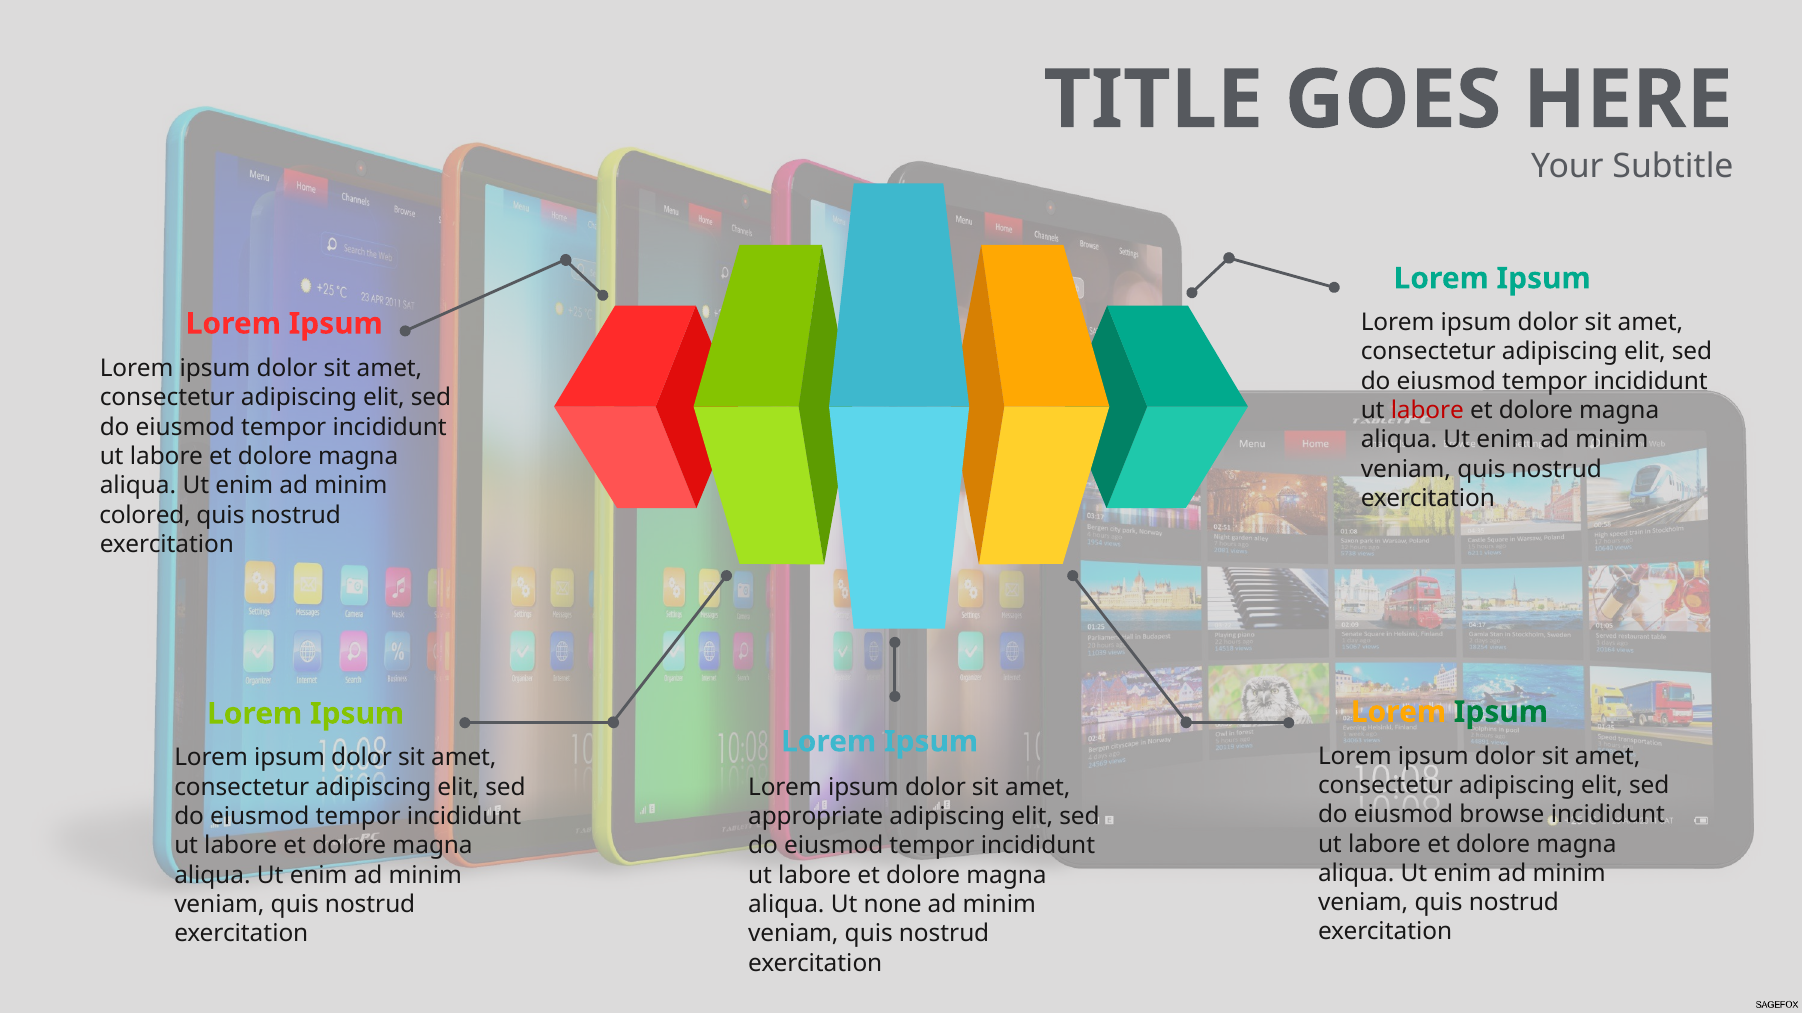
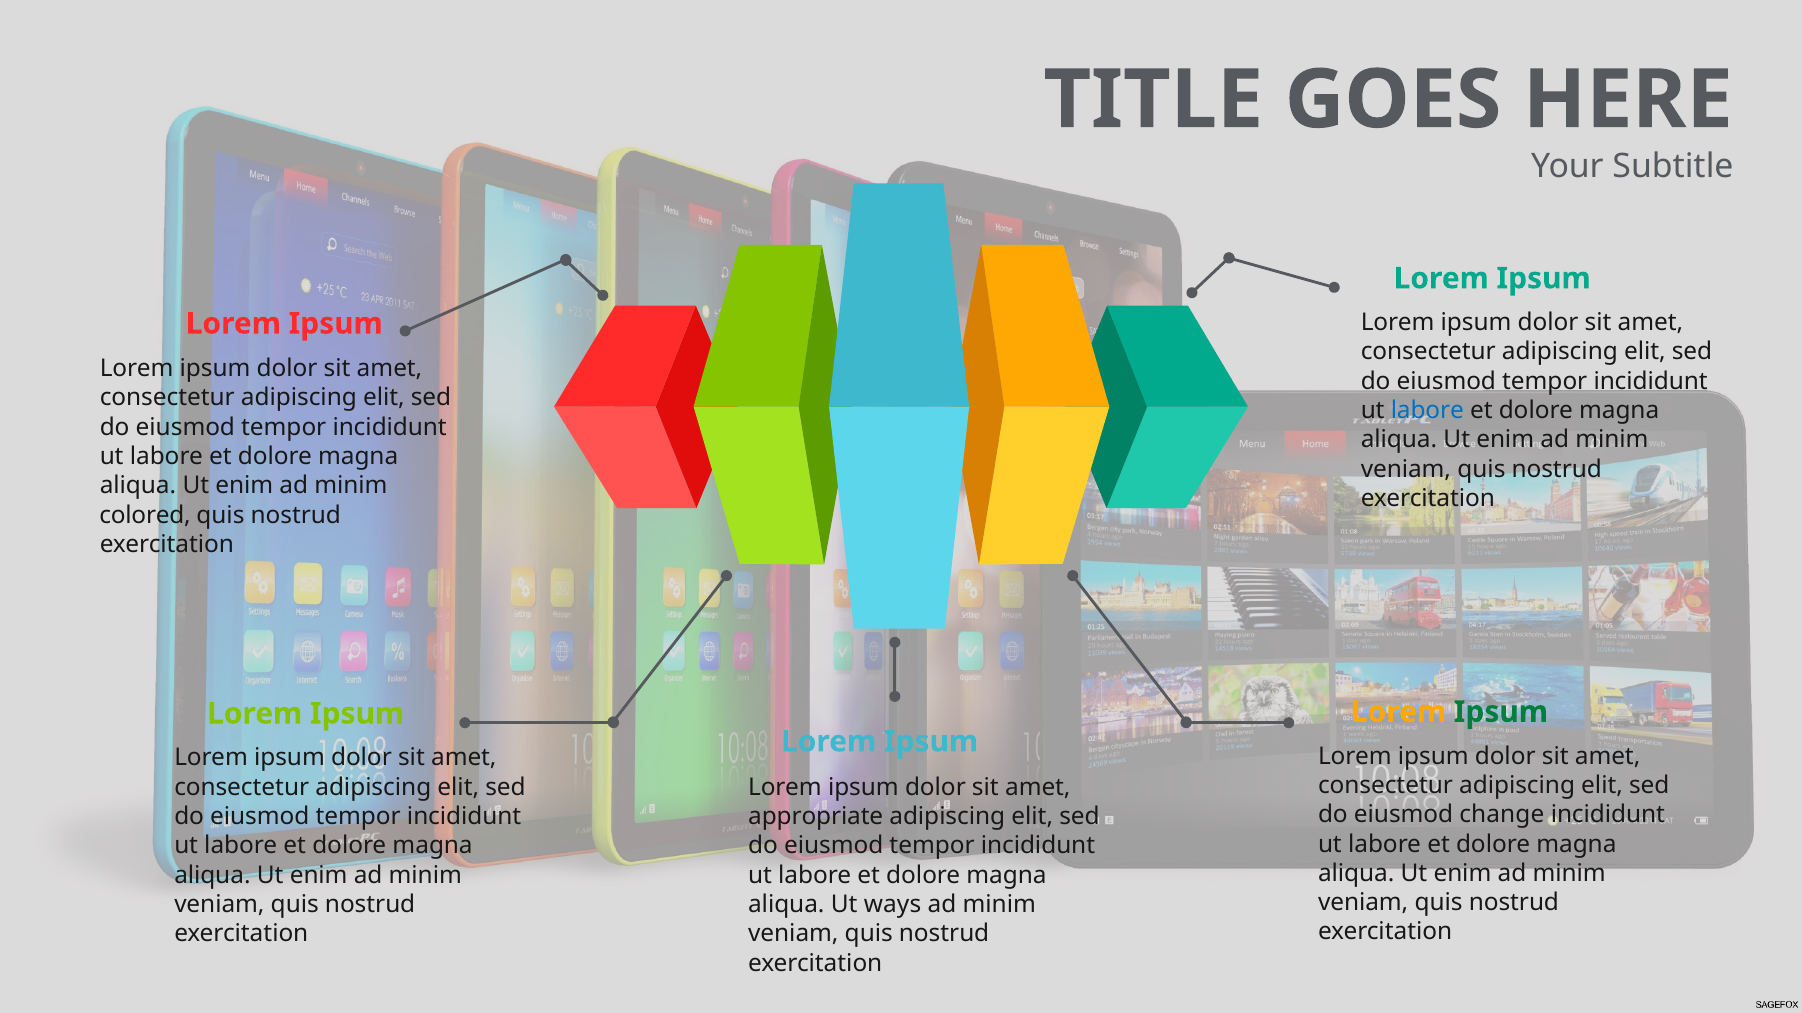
labore at (1427, 411) colour: red -> blue
browse: browse -> change
none: none -> ways
